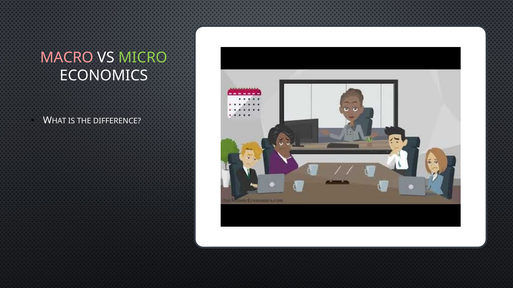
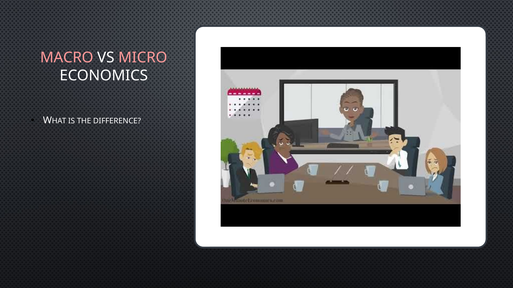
MICRO colour: light green -> pink
